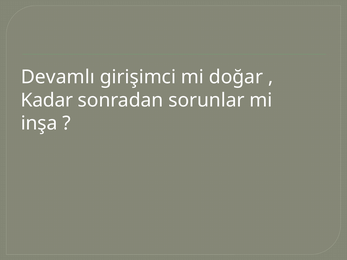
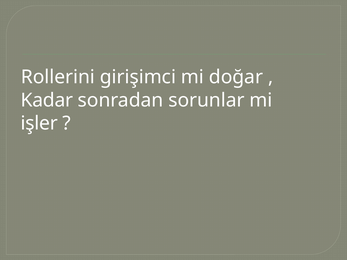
Devamlı: Devamlı -> Rollerini
inşa: inşa -> işler
